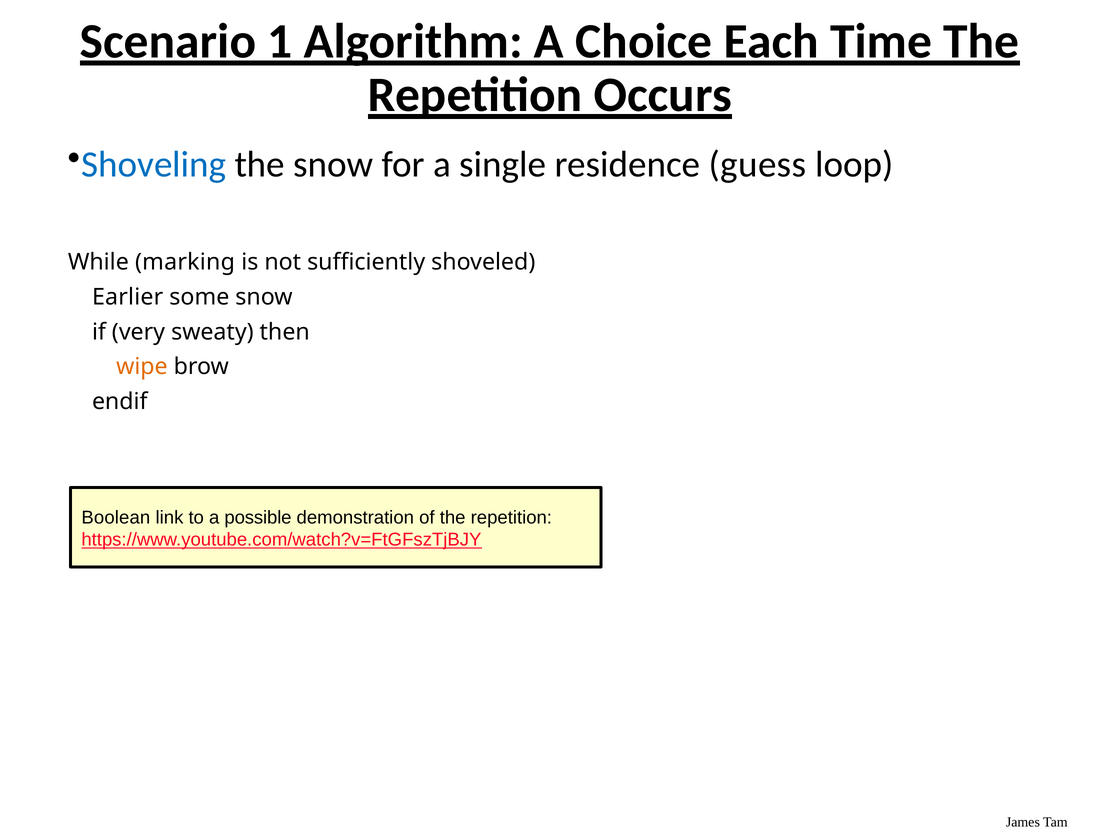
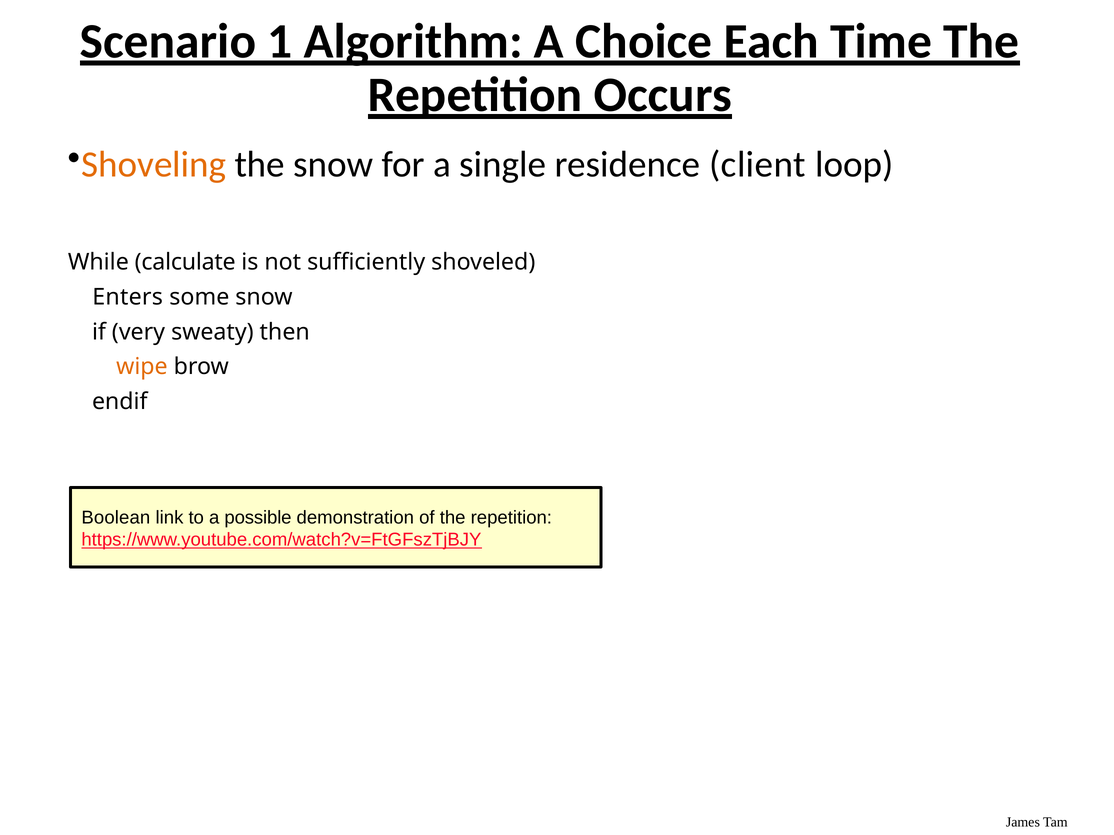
Shoveling colour: blue -> orange
guess: guess -> client
marking: marking -> calculate
Earlier: Earlier -> Enters
